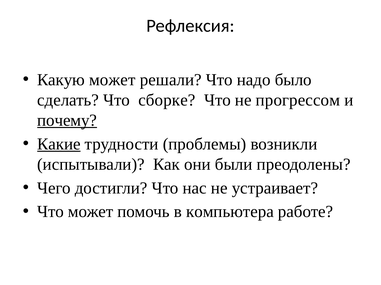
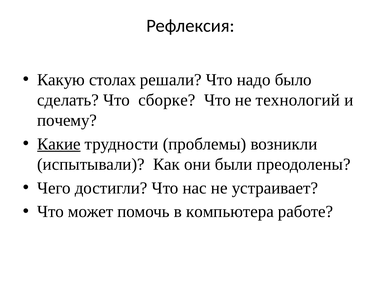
Какую может: может -> столах
прогрессом: прогрессом -> технологий
почему underline: present -> none
